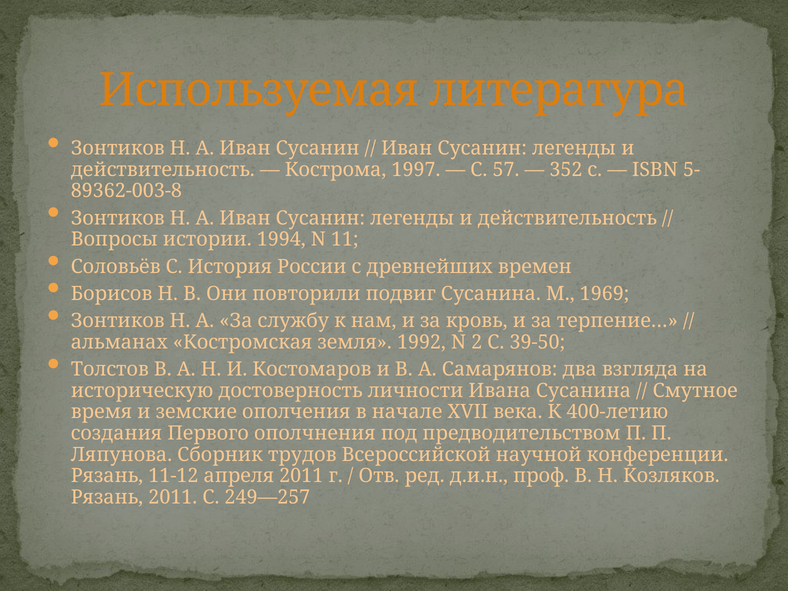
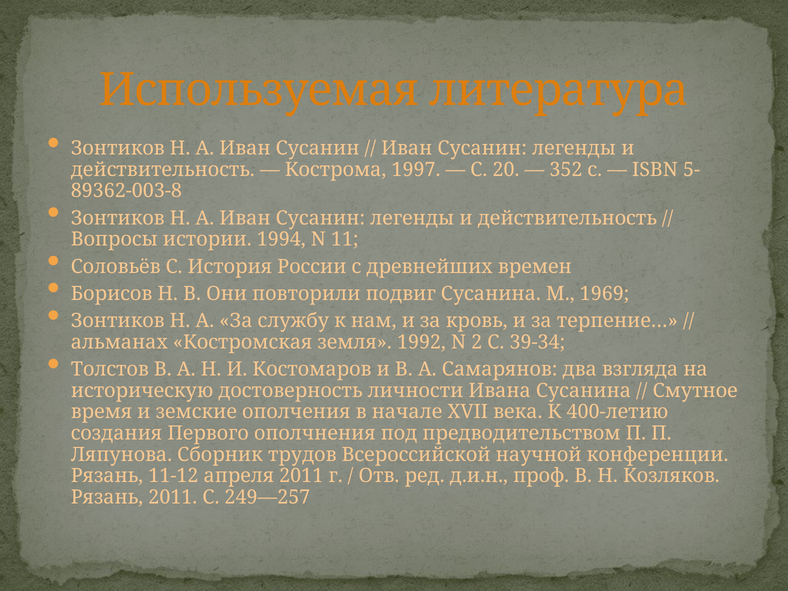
57: 57 -> 20
39-50: 39-50 -> 39-34
